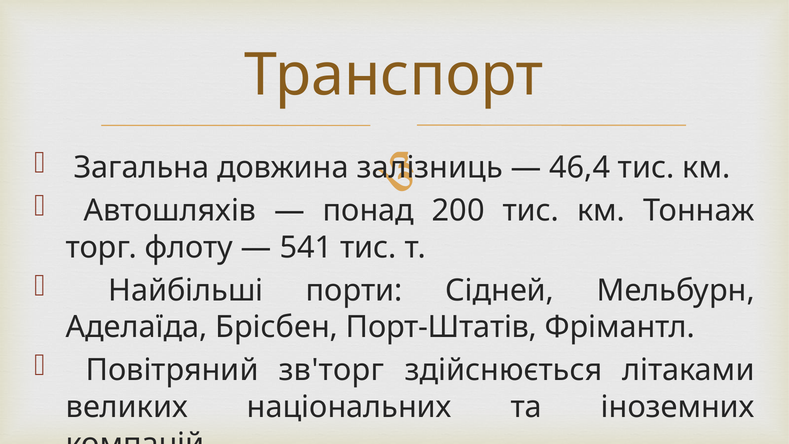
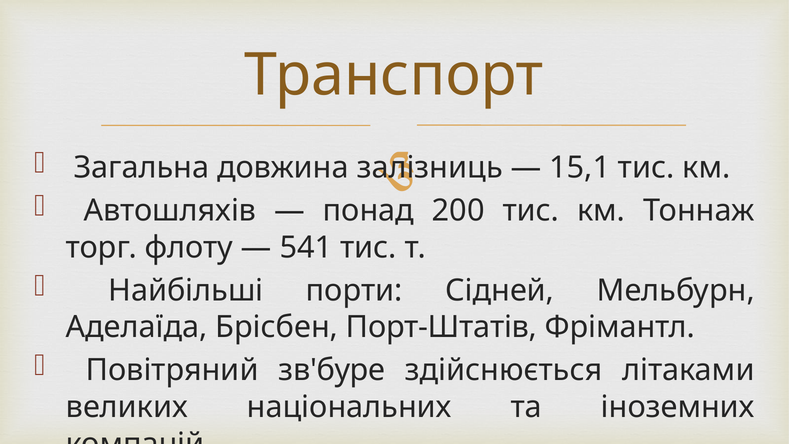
46,4: 46,4 -> 15,1
зв'торг: зв'торг -> зв'буре
